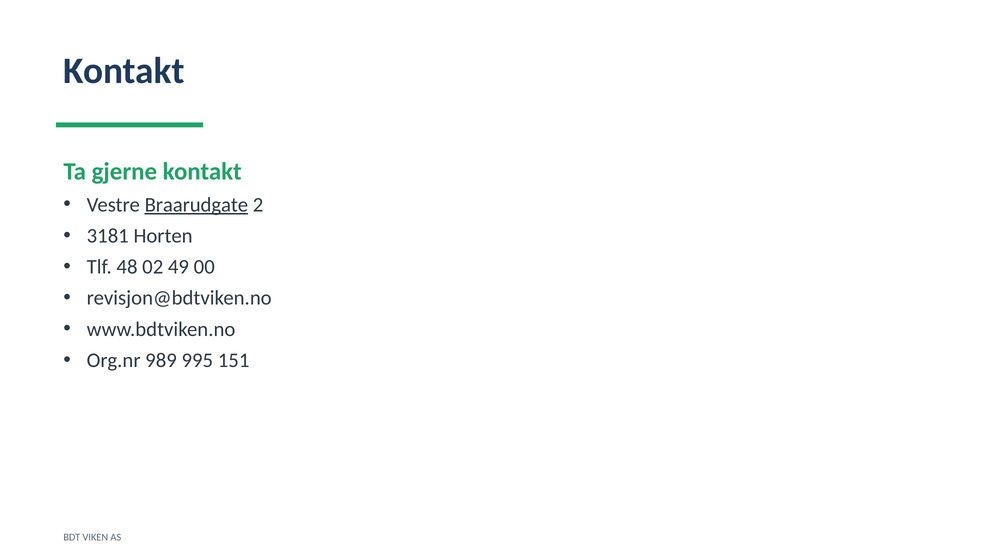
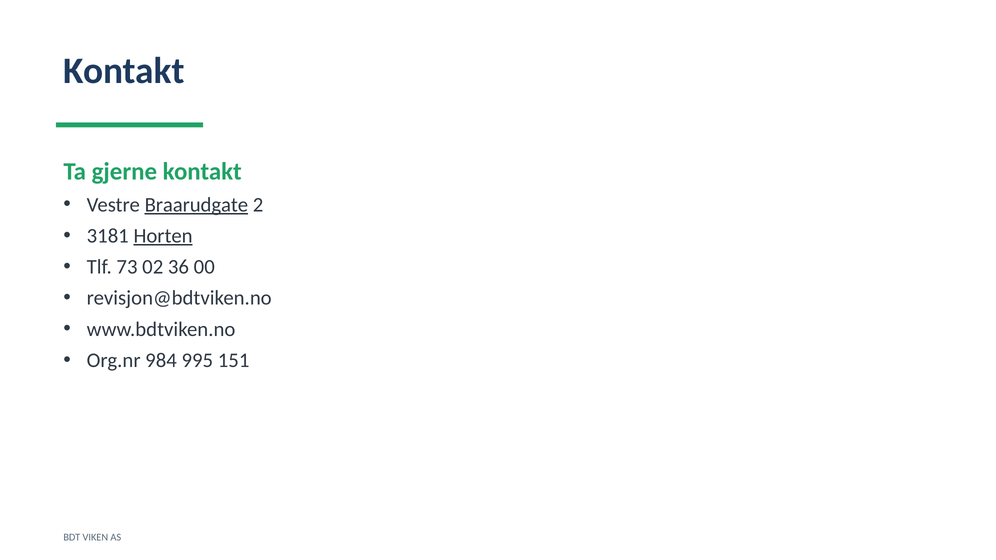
Horten underline: none -> present
48: 48 -> 73
49: 49 -> 36
989: 989 -> 984
